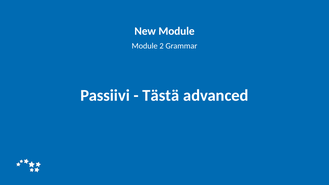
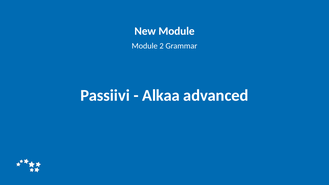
Tästä: Tästä -> Alkaa
